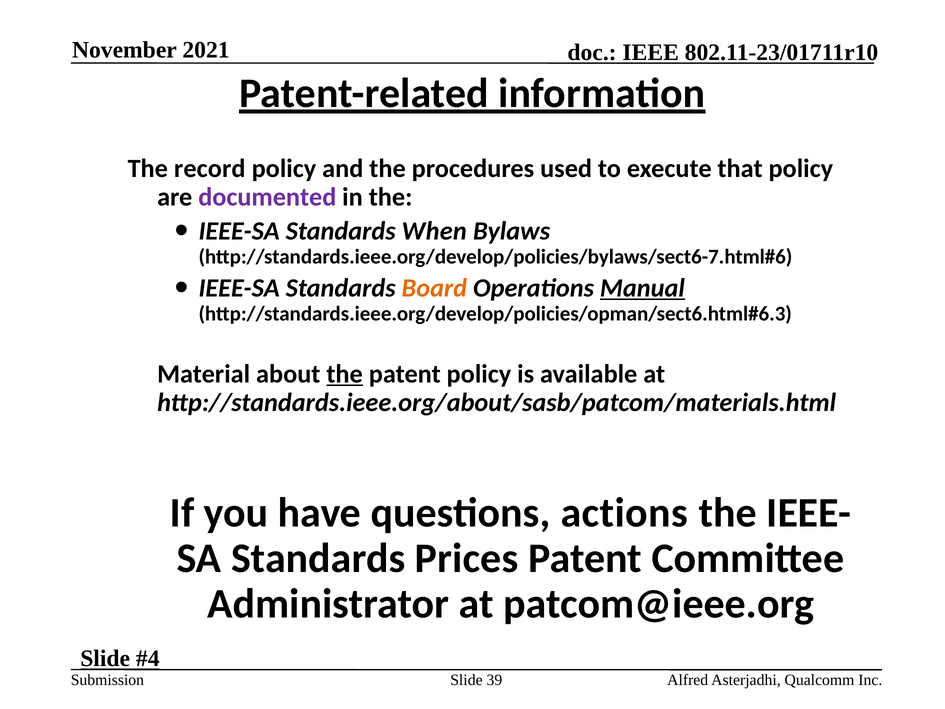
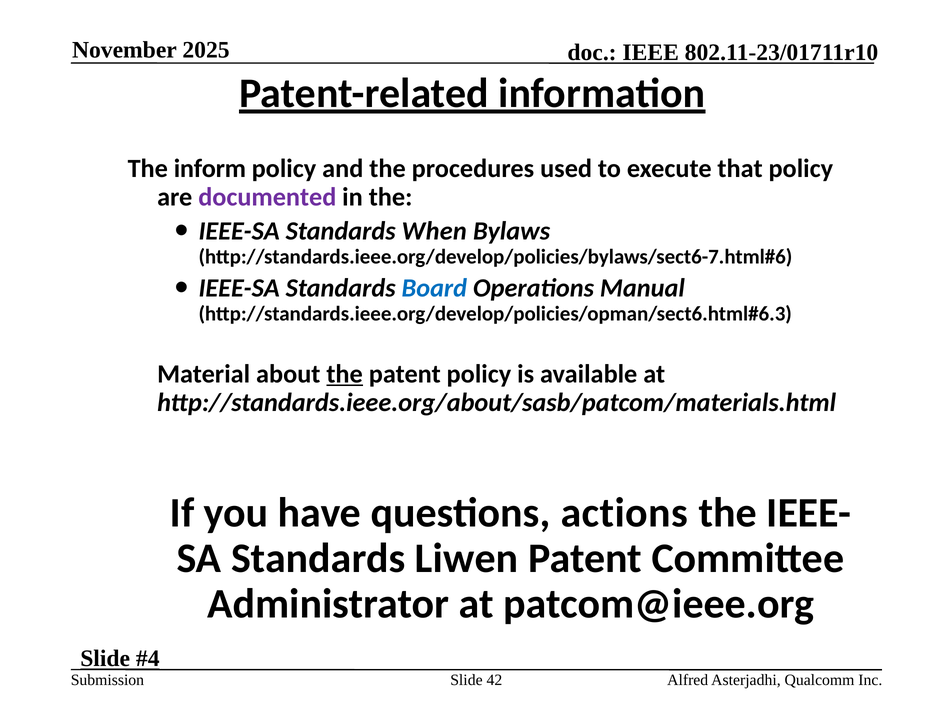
2021: 2021 -> 2025
record: record -> inform
Board colour: orange -> blue
Manual underline: present -> none
Prices: Prices -> Liwen
39: 39 -> 42
